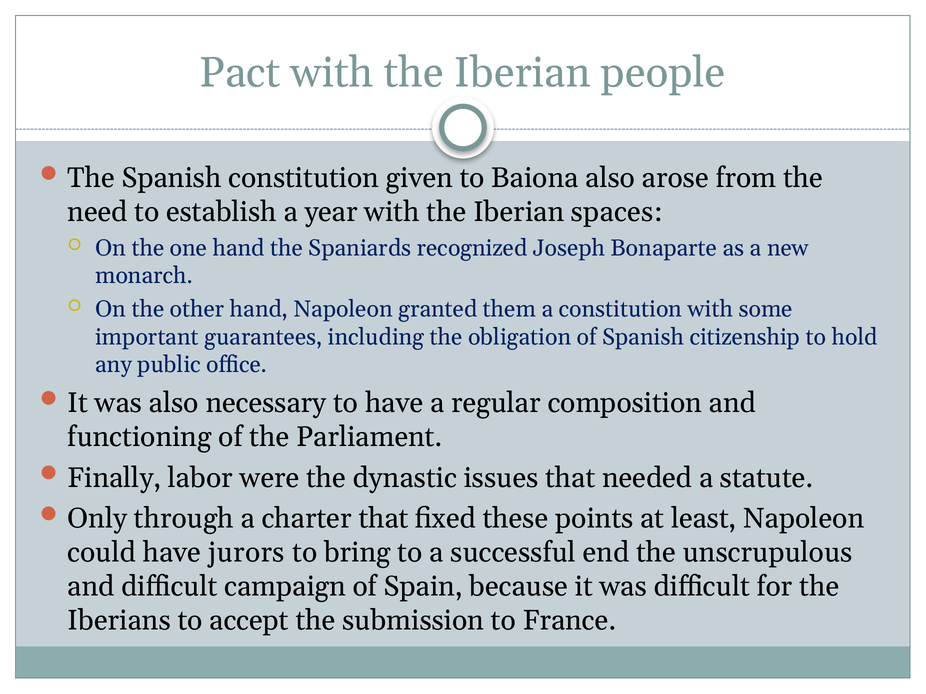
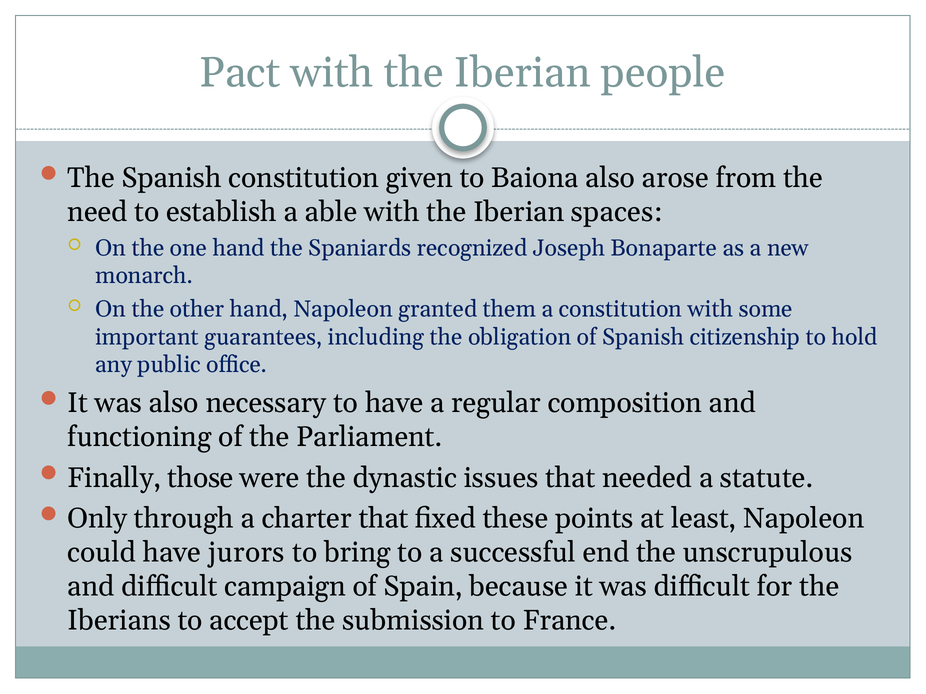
year: year -> able
labor: labor -> those
